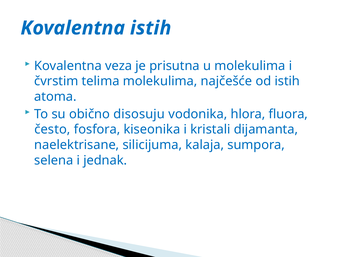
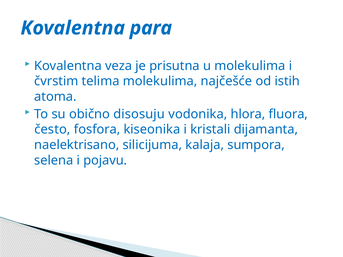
Kovalentna istih: istih -> para
naelektrisane: naelektrisane -> naelektrisano
jednak: jednak -> pojavu
